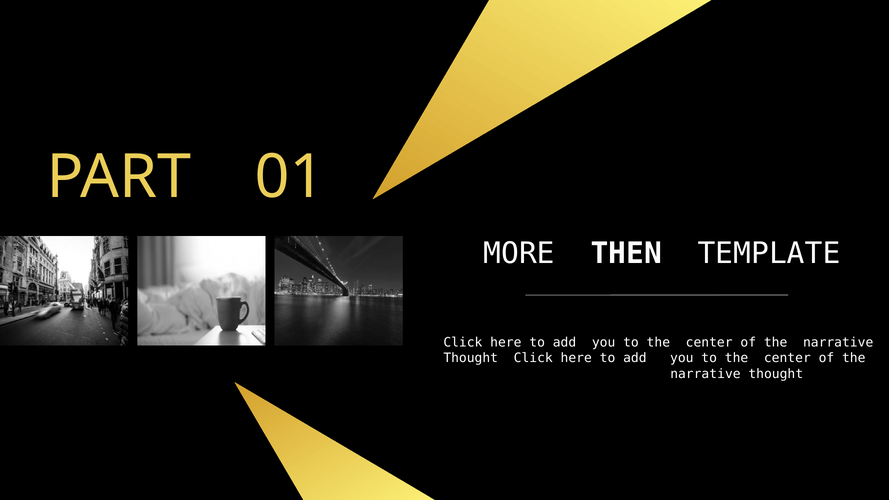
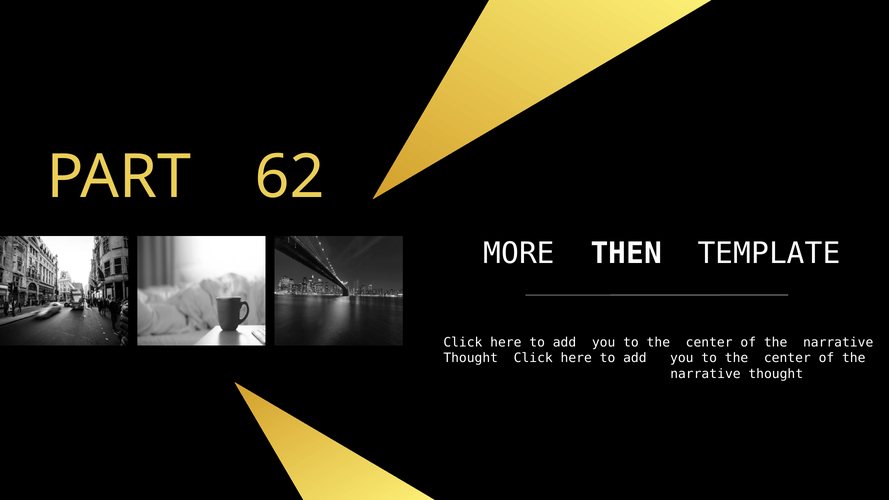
01: 01 -> 62
